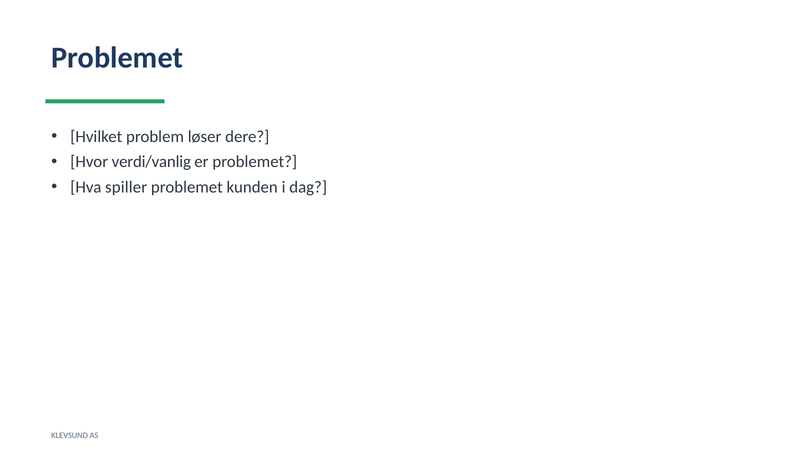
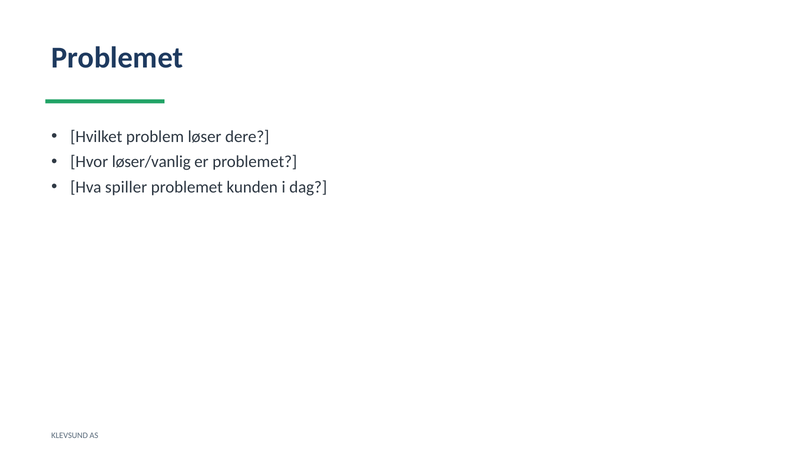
verdi/vanlig: verdi/vanlig -> løser/vanlig
